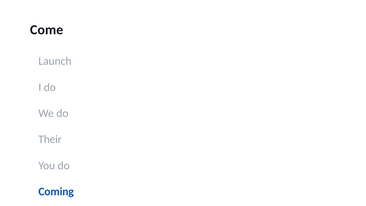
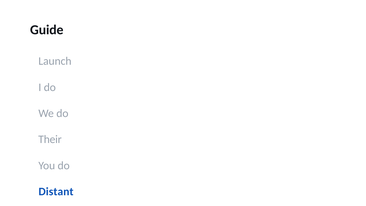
Come: Come -> Guide
Coming: Coming -> Distant
